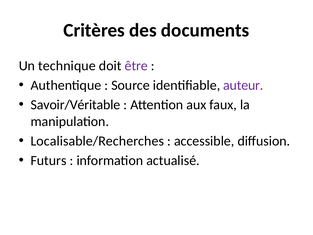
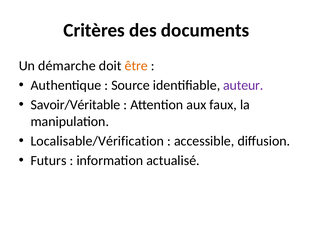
technique: technique -> démarche
être colour: purple -> orange
Localisable/Recherches: Localisable/Recherches -> Localisable/Vérification
